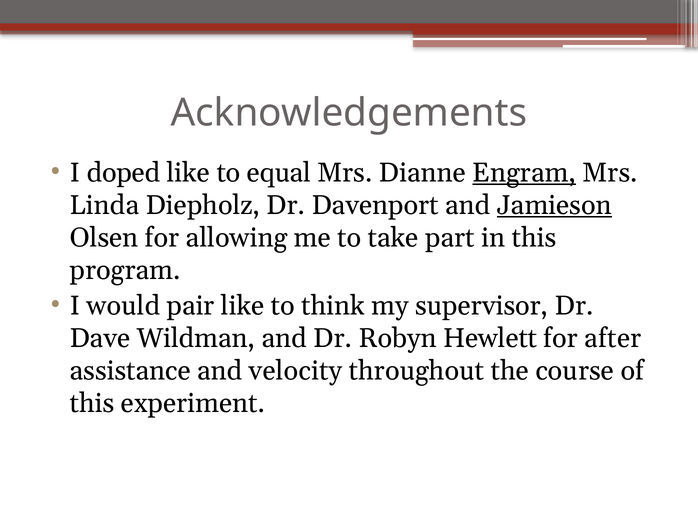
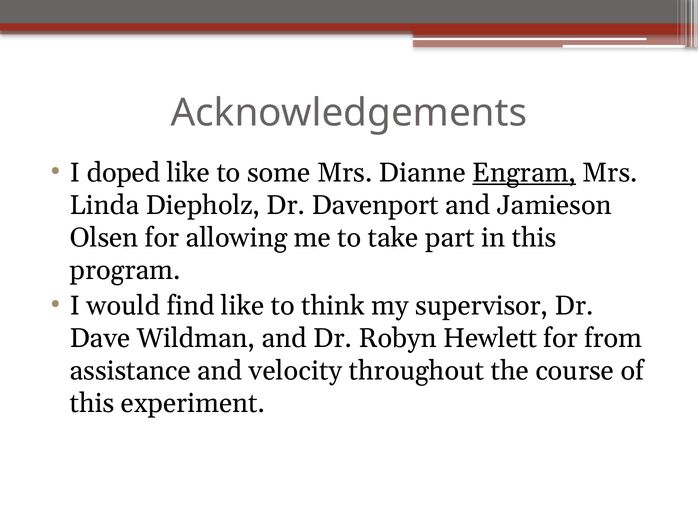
equal: equal -> some
Jamieson underline: present -> none
pair: pair -> find
after: after -> from
